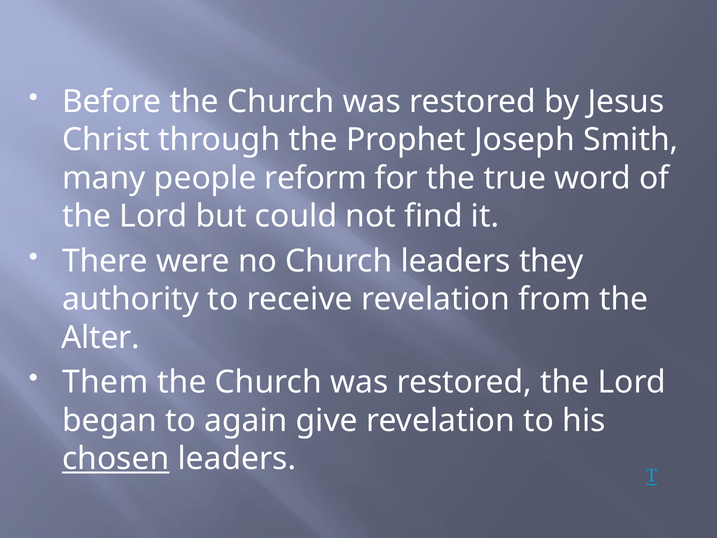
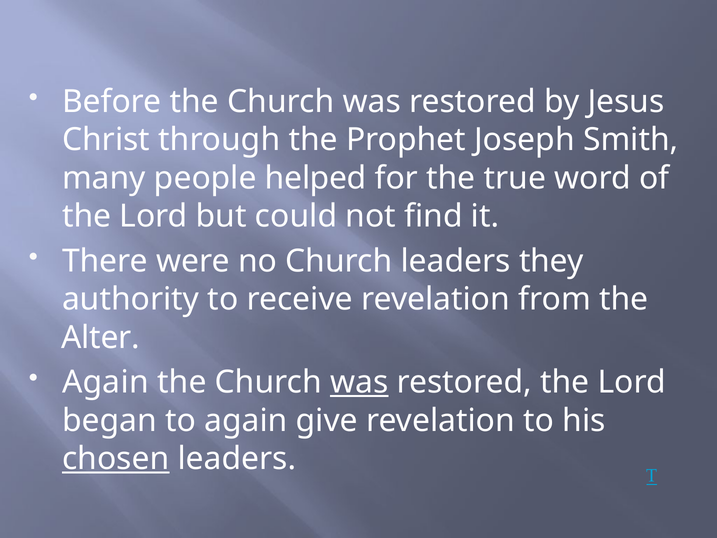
reform: reform -> helped
Them at (105, 382): Them -> Again
was at (359, 382) underline: none -> present
